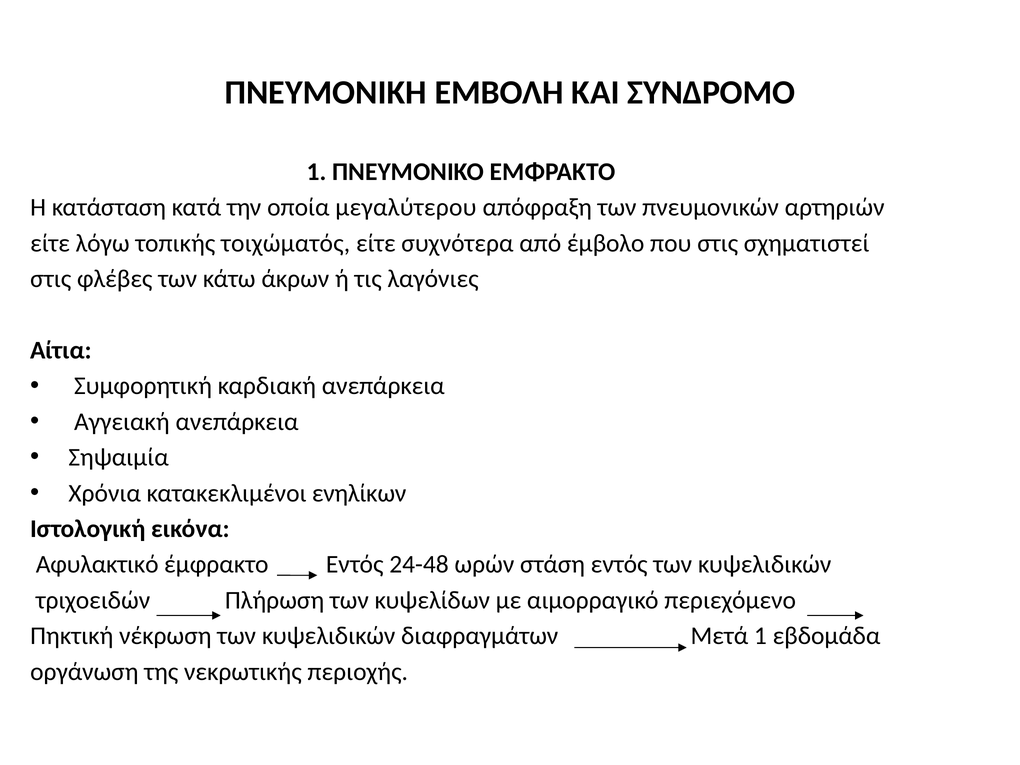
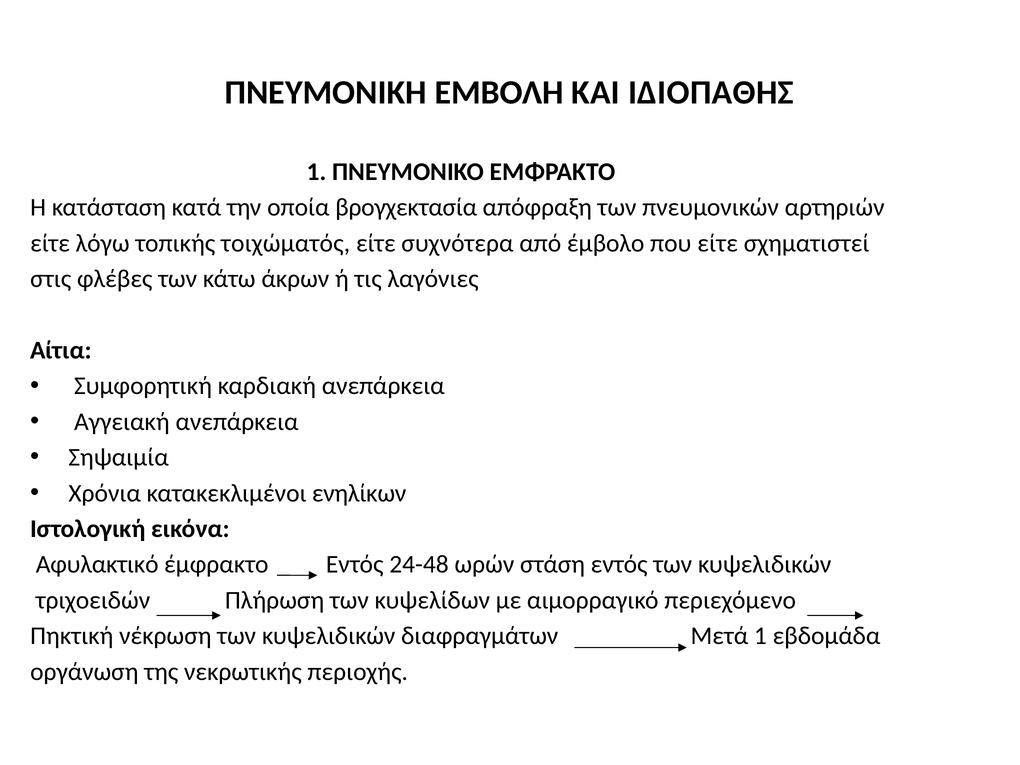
ΣΥΝΔΡΟΜΟ: ΣΥΝΔΡΟΜΟ -> ΙΔΙΟΠΑΘΗΣ
μεγαλύτερου: μεγαλύτερου -> βρογχεκτασία
που στις: στις -> είτε
